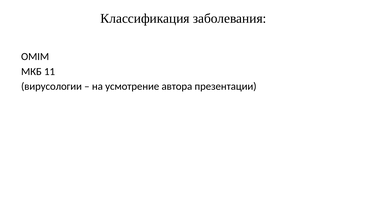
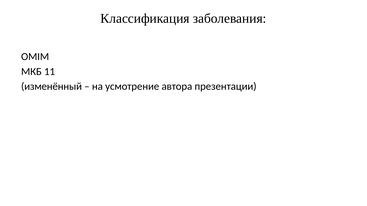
вирусологии: вирусологии -> изменённый
